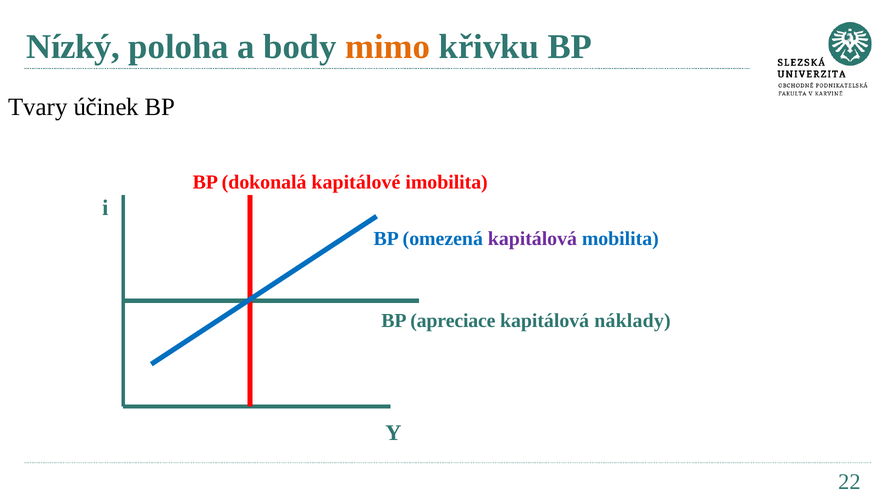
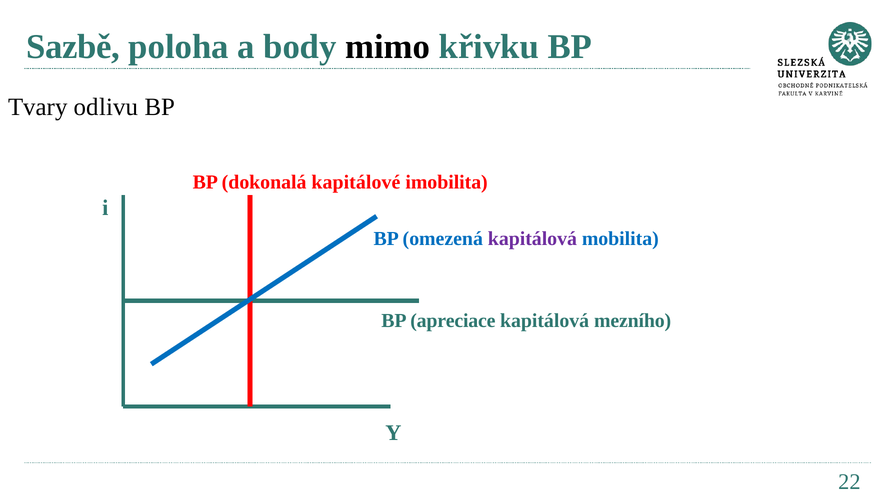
Nízký: Nízký -> Sazbě
mimo colour: orange -> black
účinek: účinek -> odlivu
náklady: náklady -> mezního
